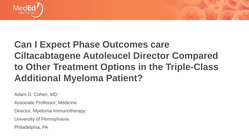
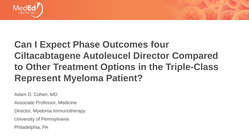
care: care -> four
Additional: Additional -> Represent
